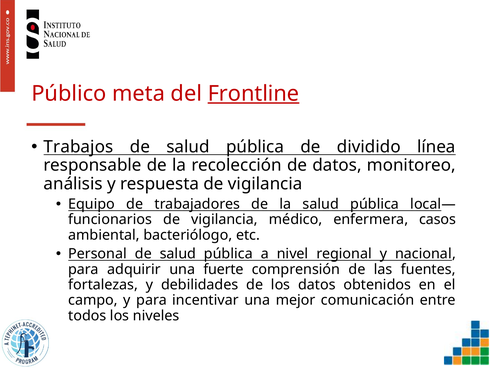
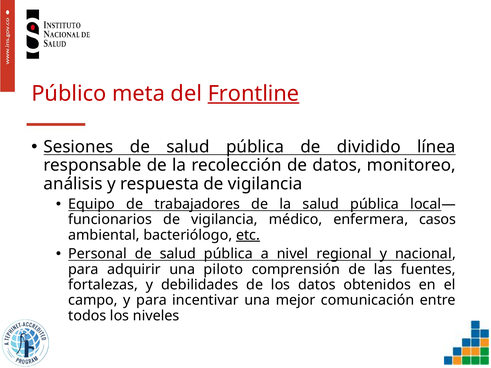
Trabajos: Trabajos -> Sesiones
etc underline: none -> present
fuerte: fuerte -> piloto
